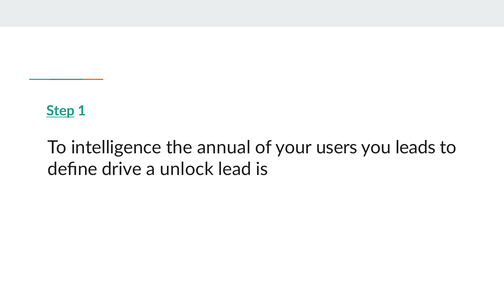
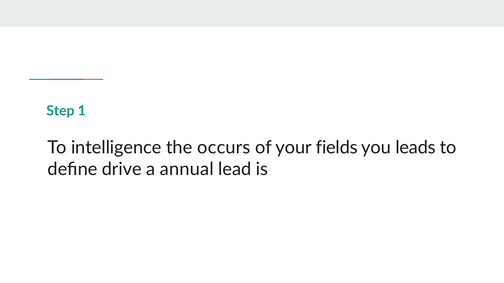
Step underline: present -> none
annual: annual -> occurs
users: users -> fields
unlock: unlock -> annual
